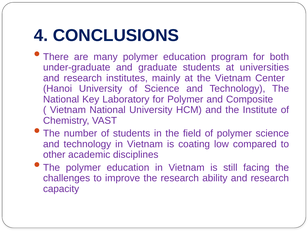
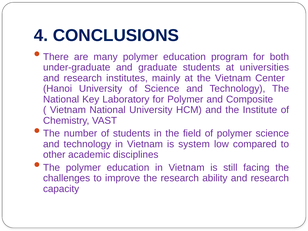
coating: coating -> system
